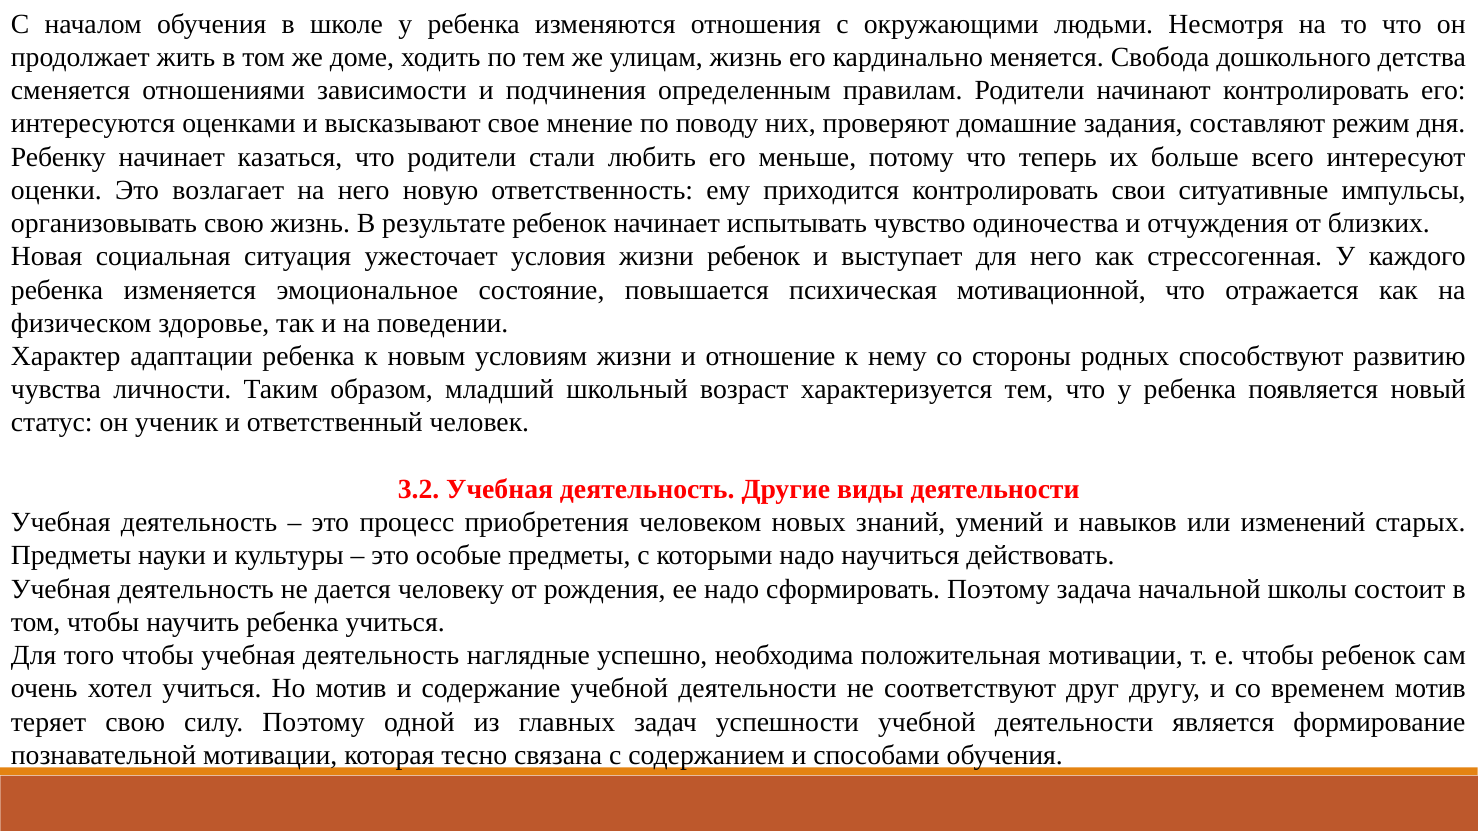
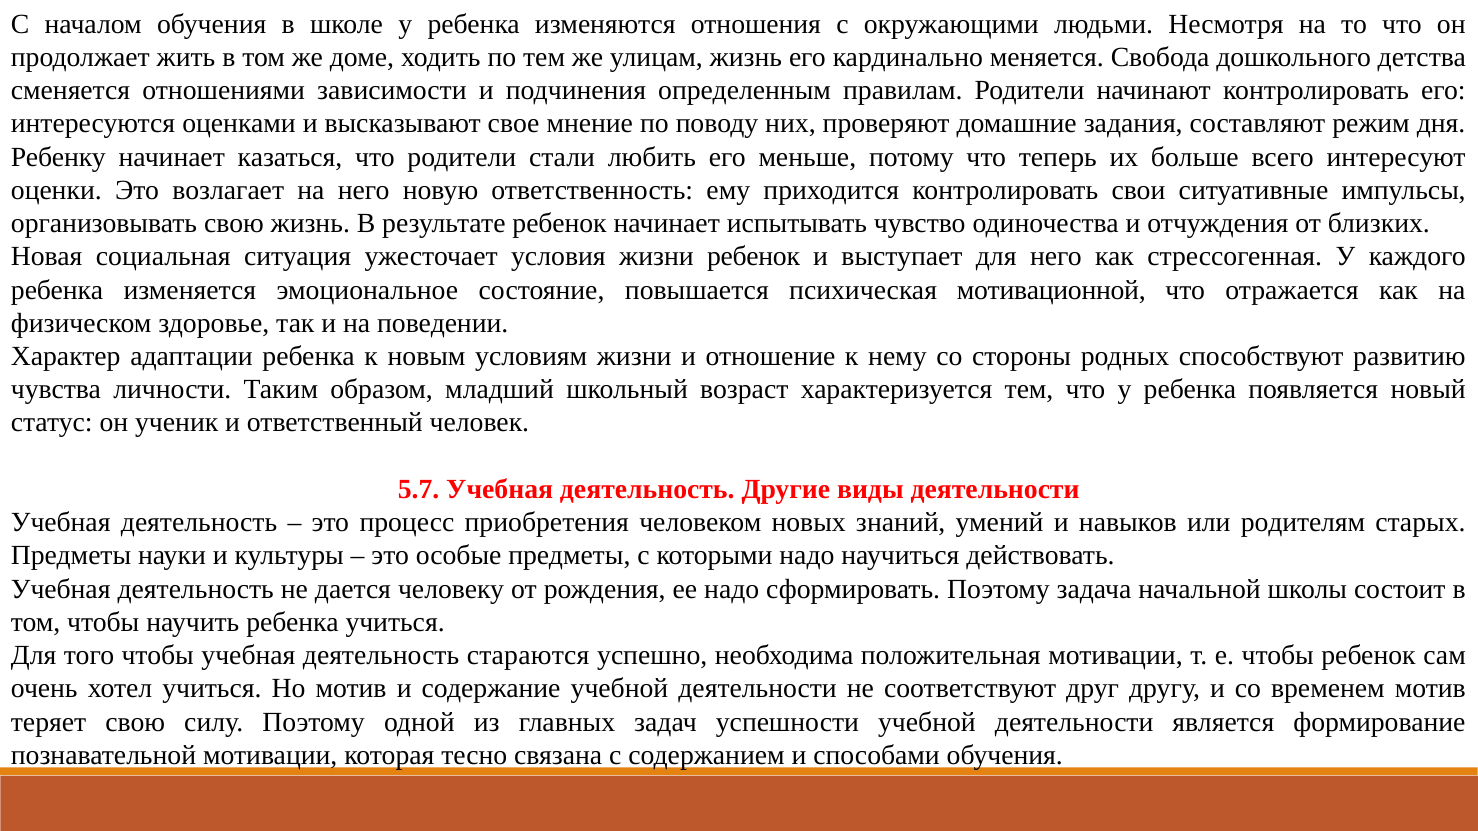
3.2: 3.2 -> 5.7
изменений: изменений -> родителям
наглядные: наглядные -> стараются
